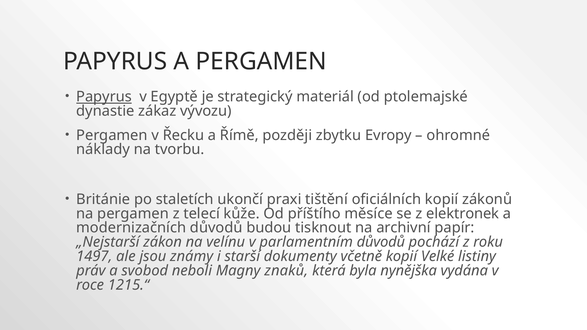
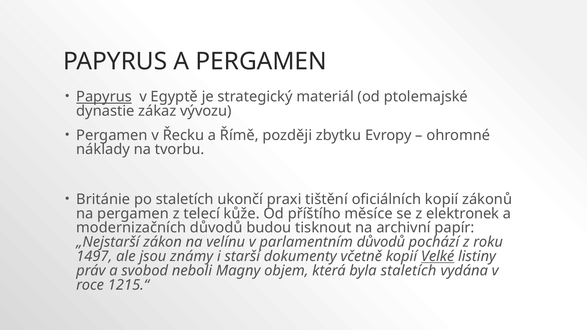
Velké underline: none -> present
znaků: znaků -> objem
byla nynějška: nynějška -> staletích
